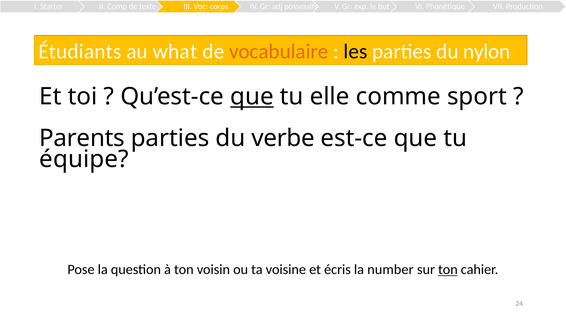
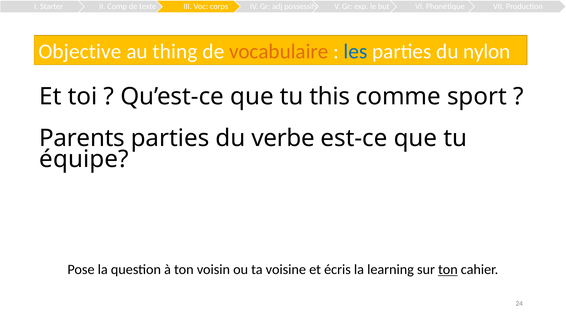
Étudiants: Étudiants -> Objective
what: what -> thing
les colour: black -> blue
que at (252, 97) underline: present -> none
elle: elle -> this
number: number -> learning
